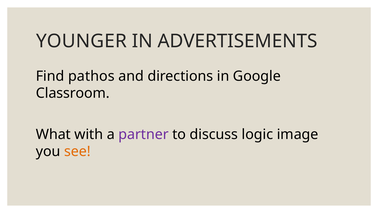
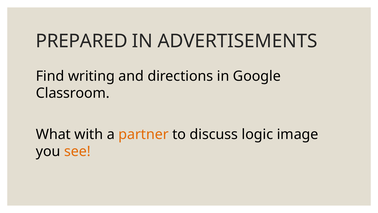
YOUNGER: YOUNGER -> PREPARED
pathos: pathos -> writing
partner colour: purple -> orange
